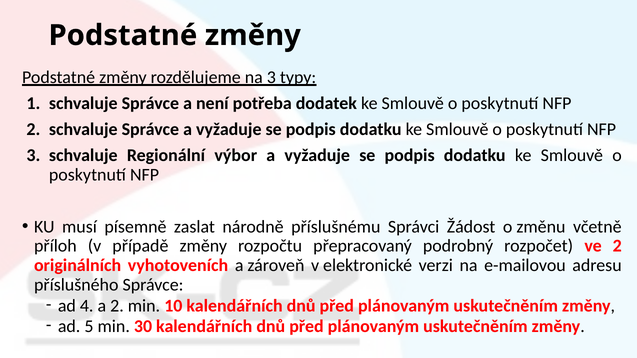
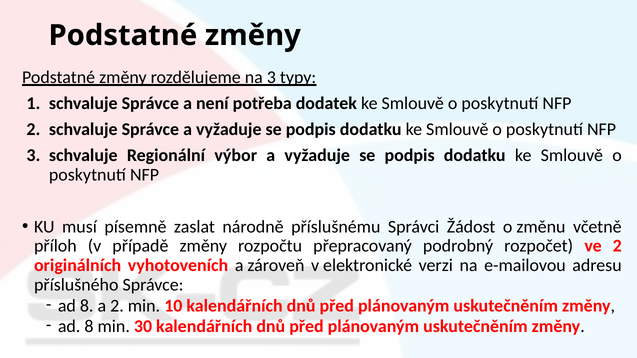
4 at (87, 306): 4 -> 8
5 at (89, 326): 5 -> 8
